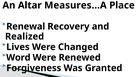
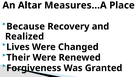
Renewal: Renewal -> Because
Word: Word -> Their
